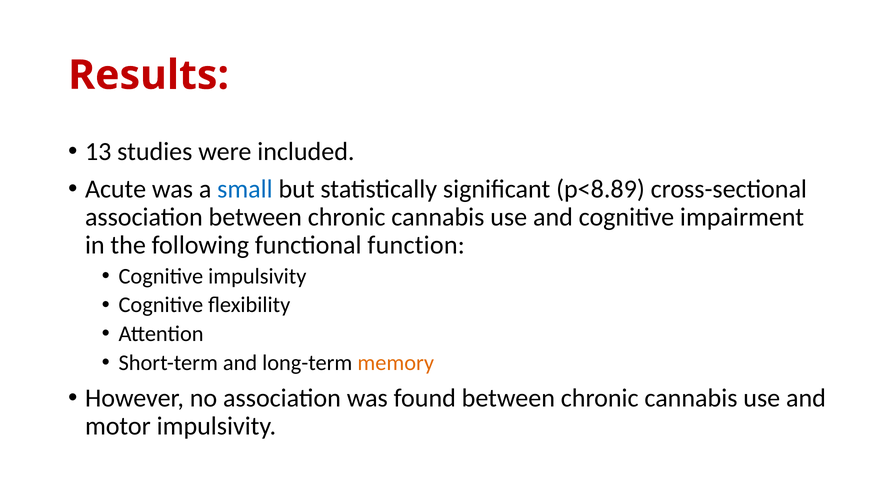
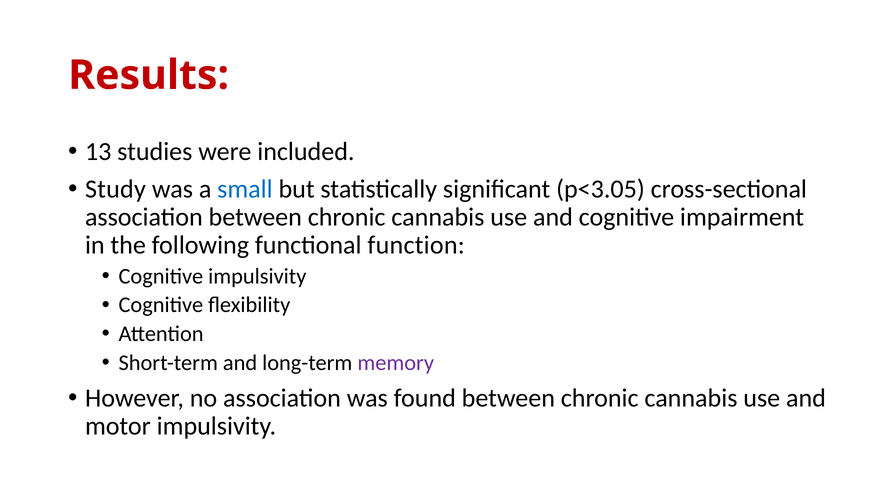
Acute: Acute -> Study
p<8.89: p<8.89 -> p<3.05
memory colour: orange -> purple
